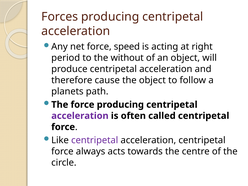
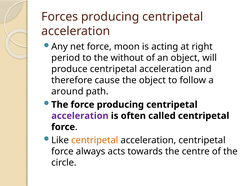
speed: speed -> moon
planets: planets -> around
centripetal at (95, 140) colour: purple -> orange
